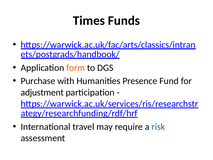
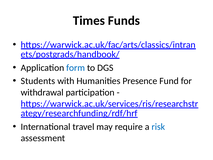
form colour: orange -> blue
Purchase: Purchase -> Students
adjustment: adjustment -> withdrawal
